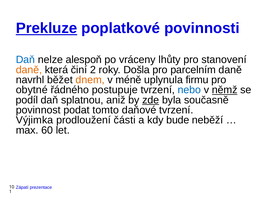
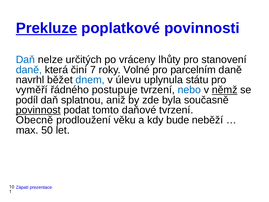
alespoň: alespoň -> určitých
daně at (29, 70) colour: orange -> blue
2: 2 -> 7
Došla: Došla -> Volné
dnem colour: orange -> blue
méně: méně -> úlevu
firmu: firmu -> státu
obytné: obytné -> vyměří
zde underline: present -> none
povinnost underline: none -> present
Výjimka: Výjimka -> Obecně
části: části -> věku
60: 60 -> 50
